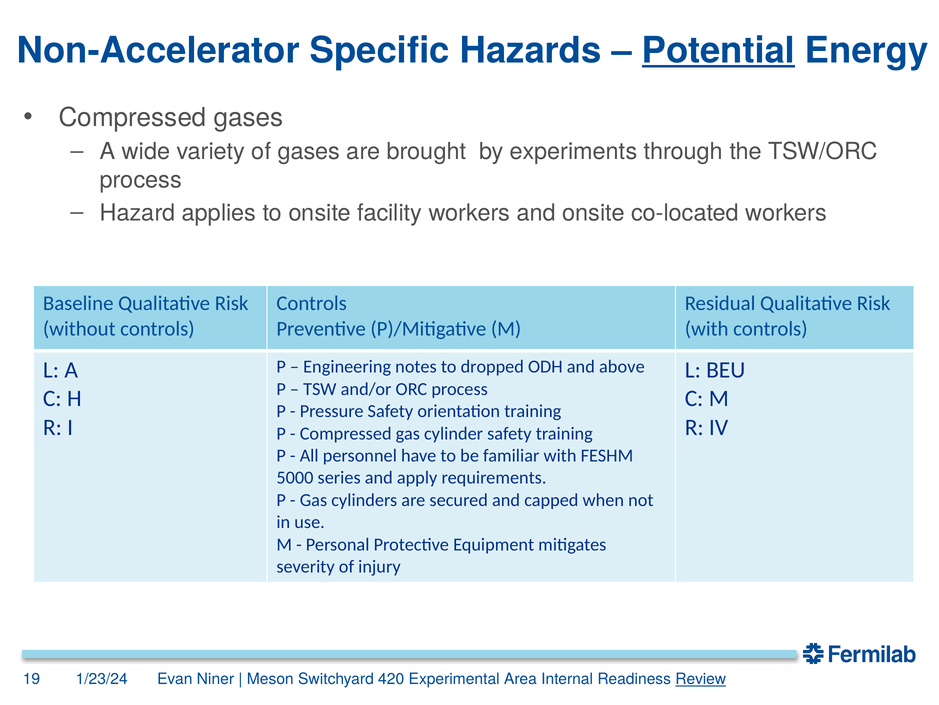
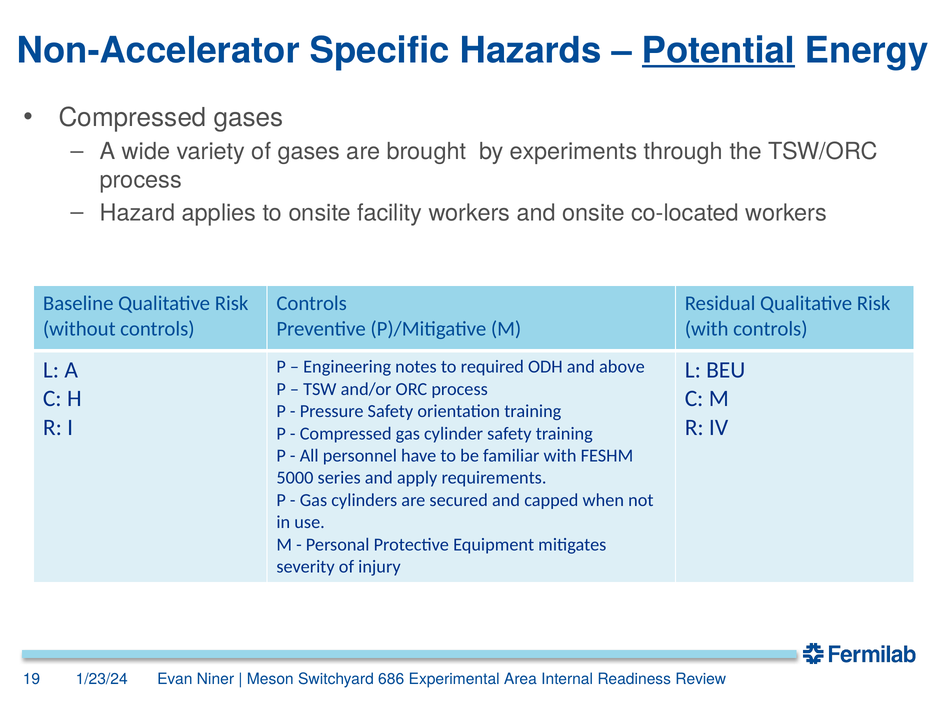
dropped: dropped -> required
420: 420 -> 686
Review underline: present -> none
